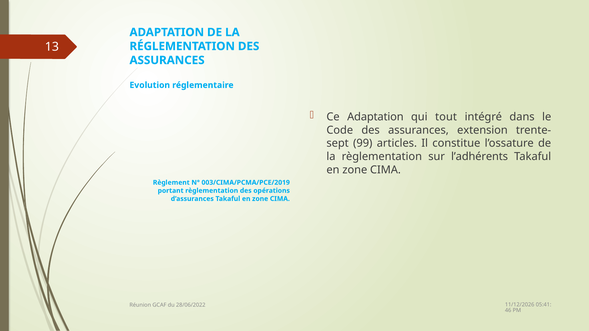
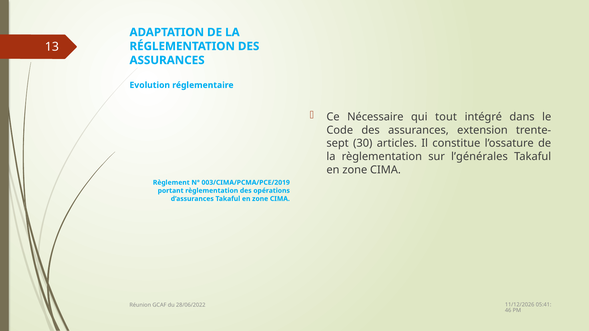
Ce Adaptation: Adaptation -> Nécessaire
99: 99 -> 30
l’adhérents: l’adhérents -> l’générales
